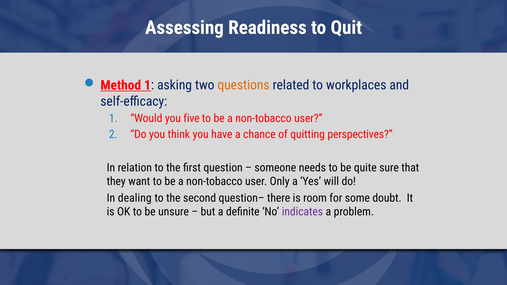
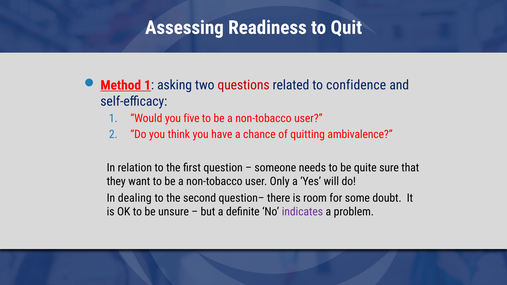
questions colour: orange -> red
workplaces: workplaces -> confidence
perspectives: perspectives -> ambivalence
